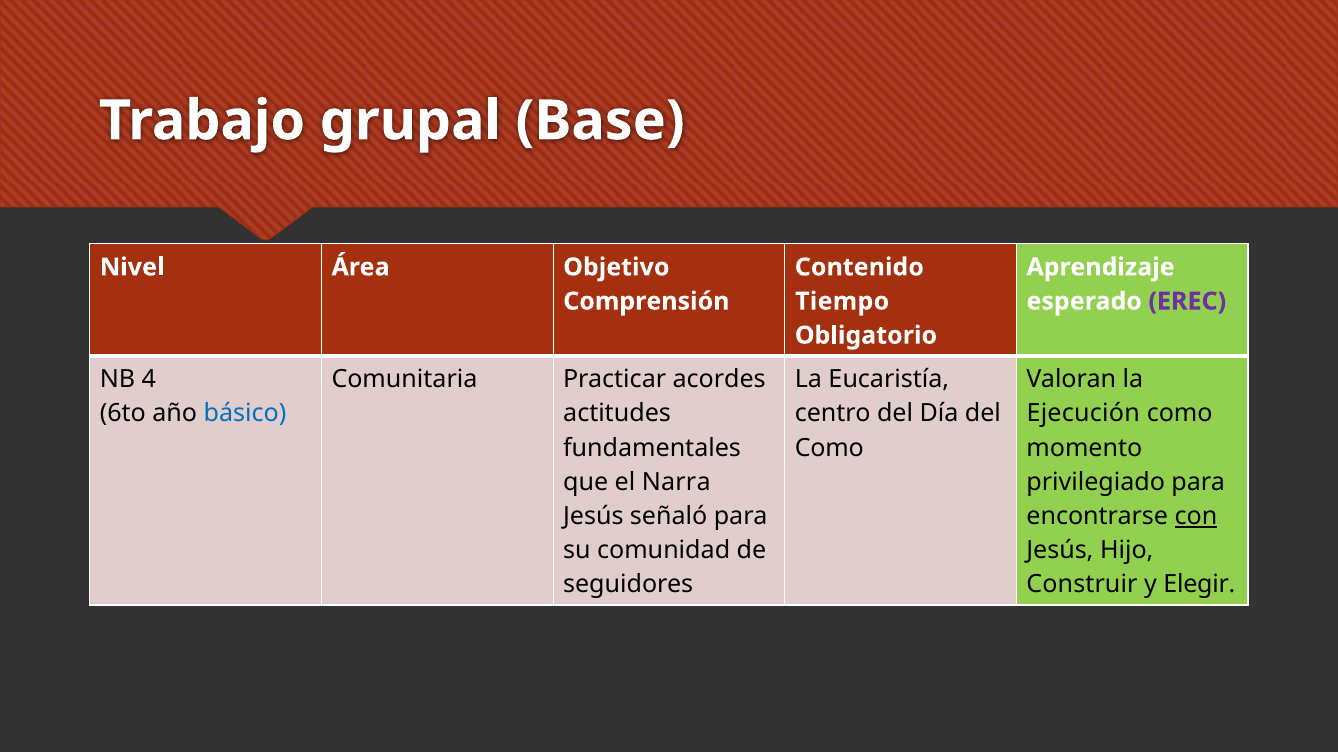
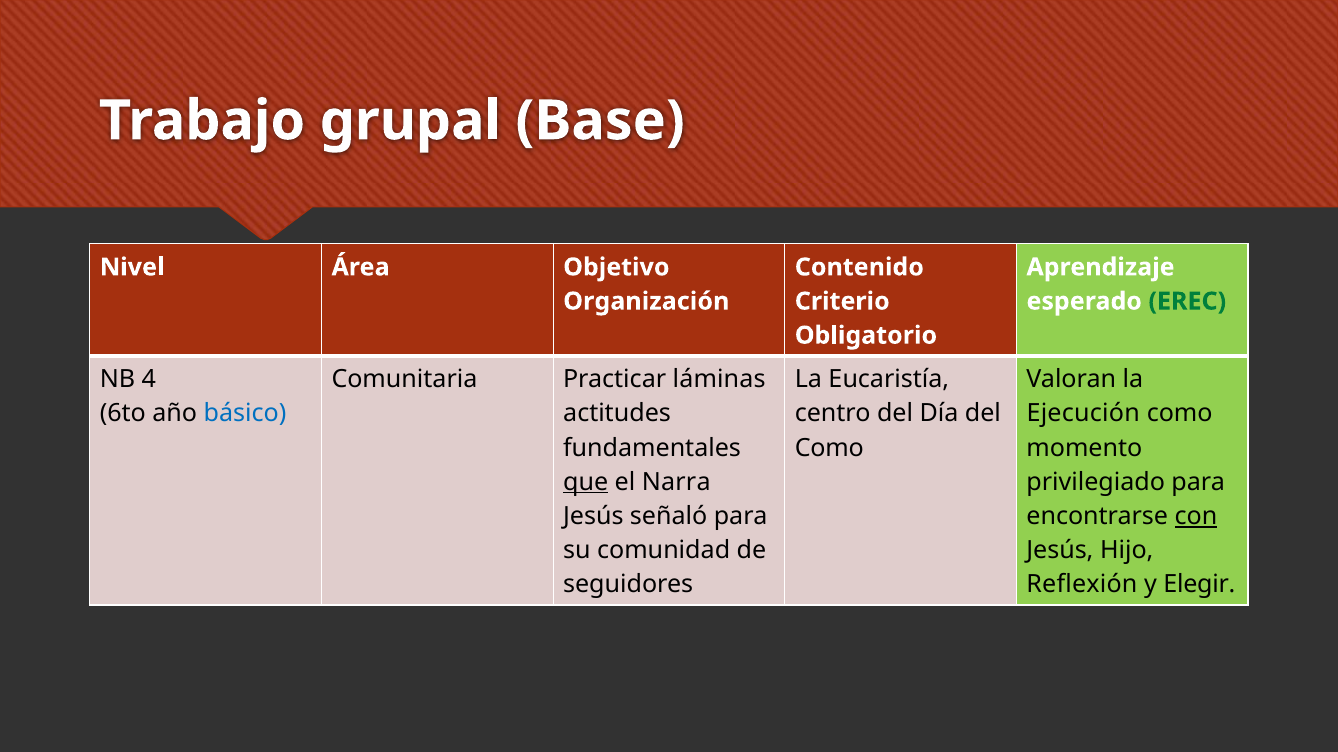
Comprensión: Comprensión -> Organización
Tiempo: Tiempo -> Criterio
EREC colour: purple -> green
acordes: acordes -> láminas
que underline: none -> present
Construir: Construir -> Reflexión
